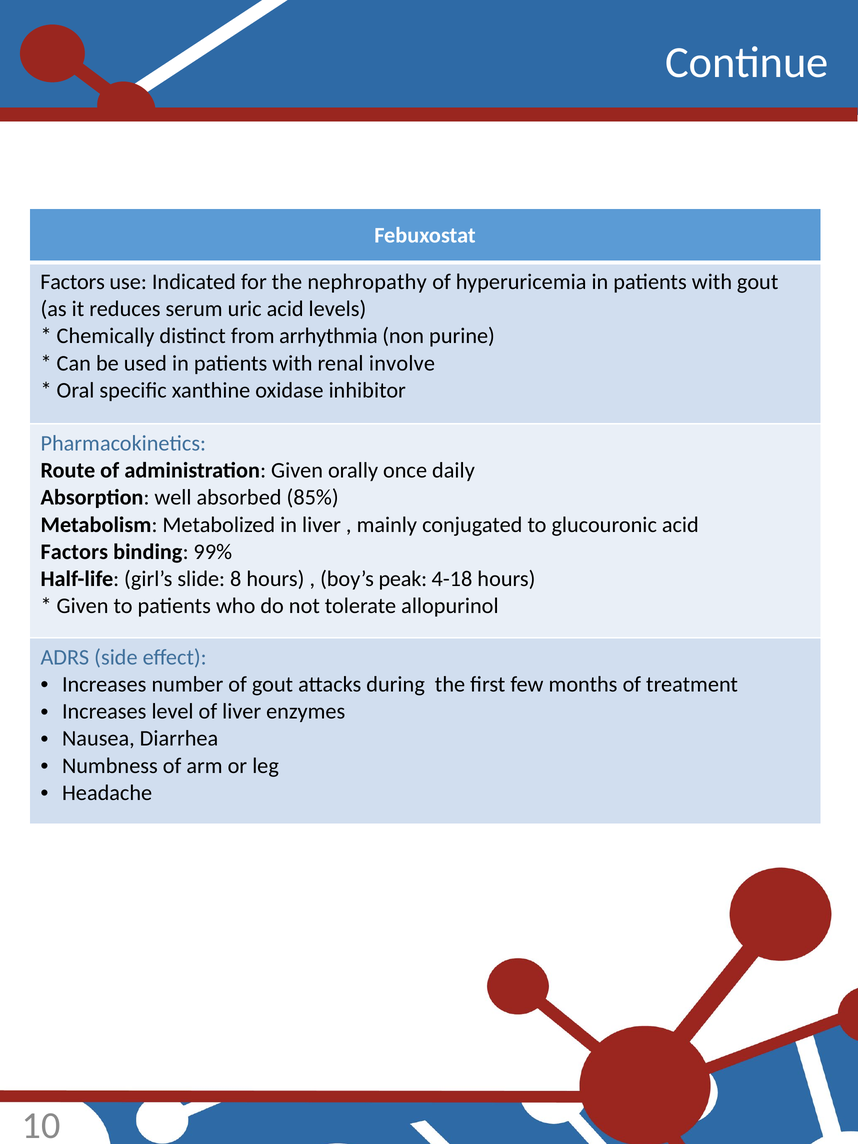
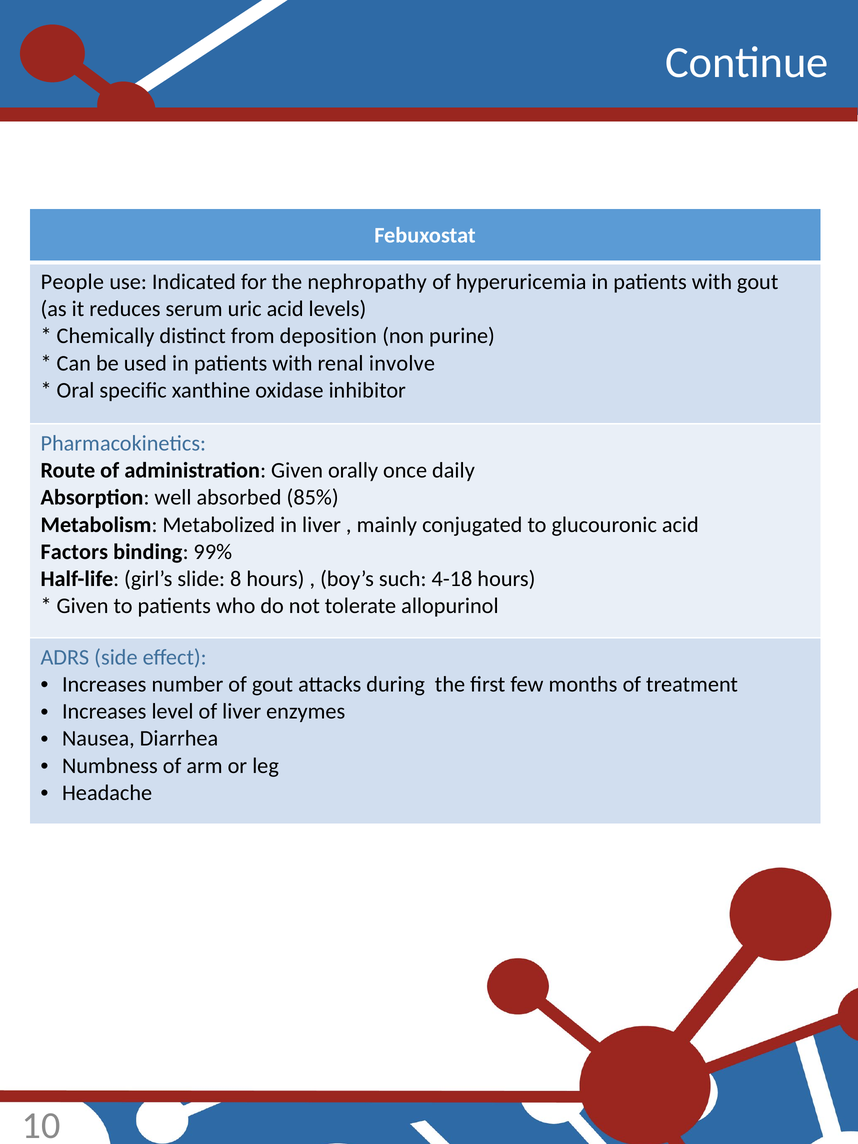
Factors at (73, 282): Factors -> People
arrhythmia: arrhythmia -> deposition
peak: peak -> such
